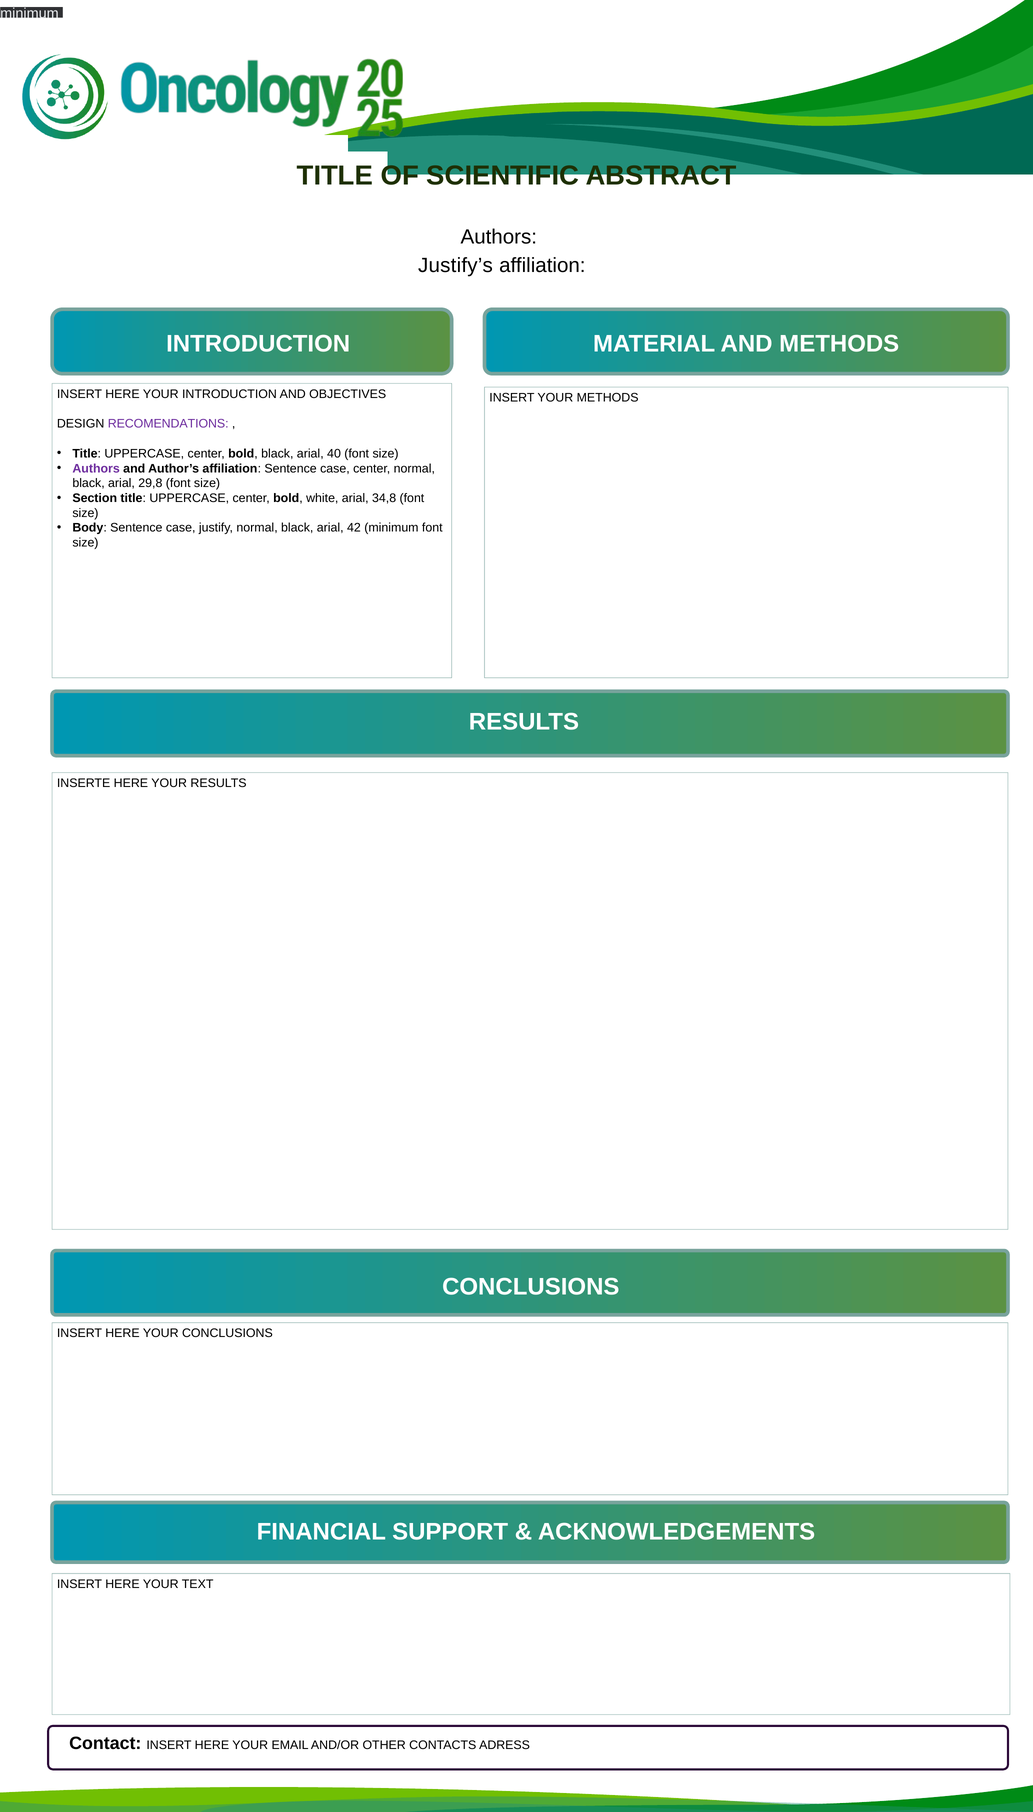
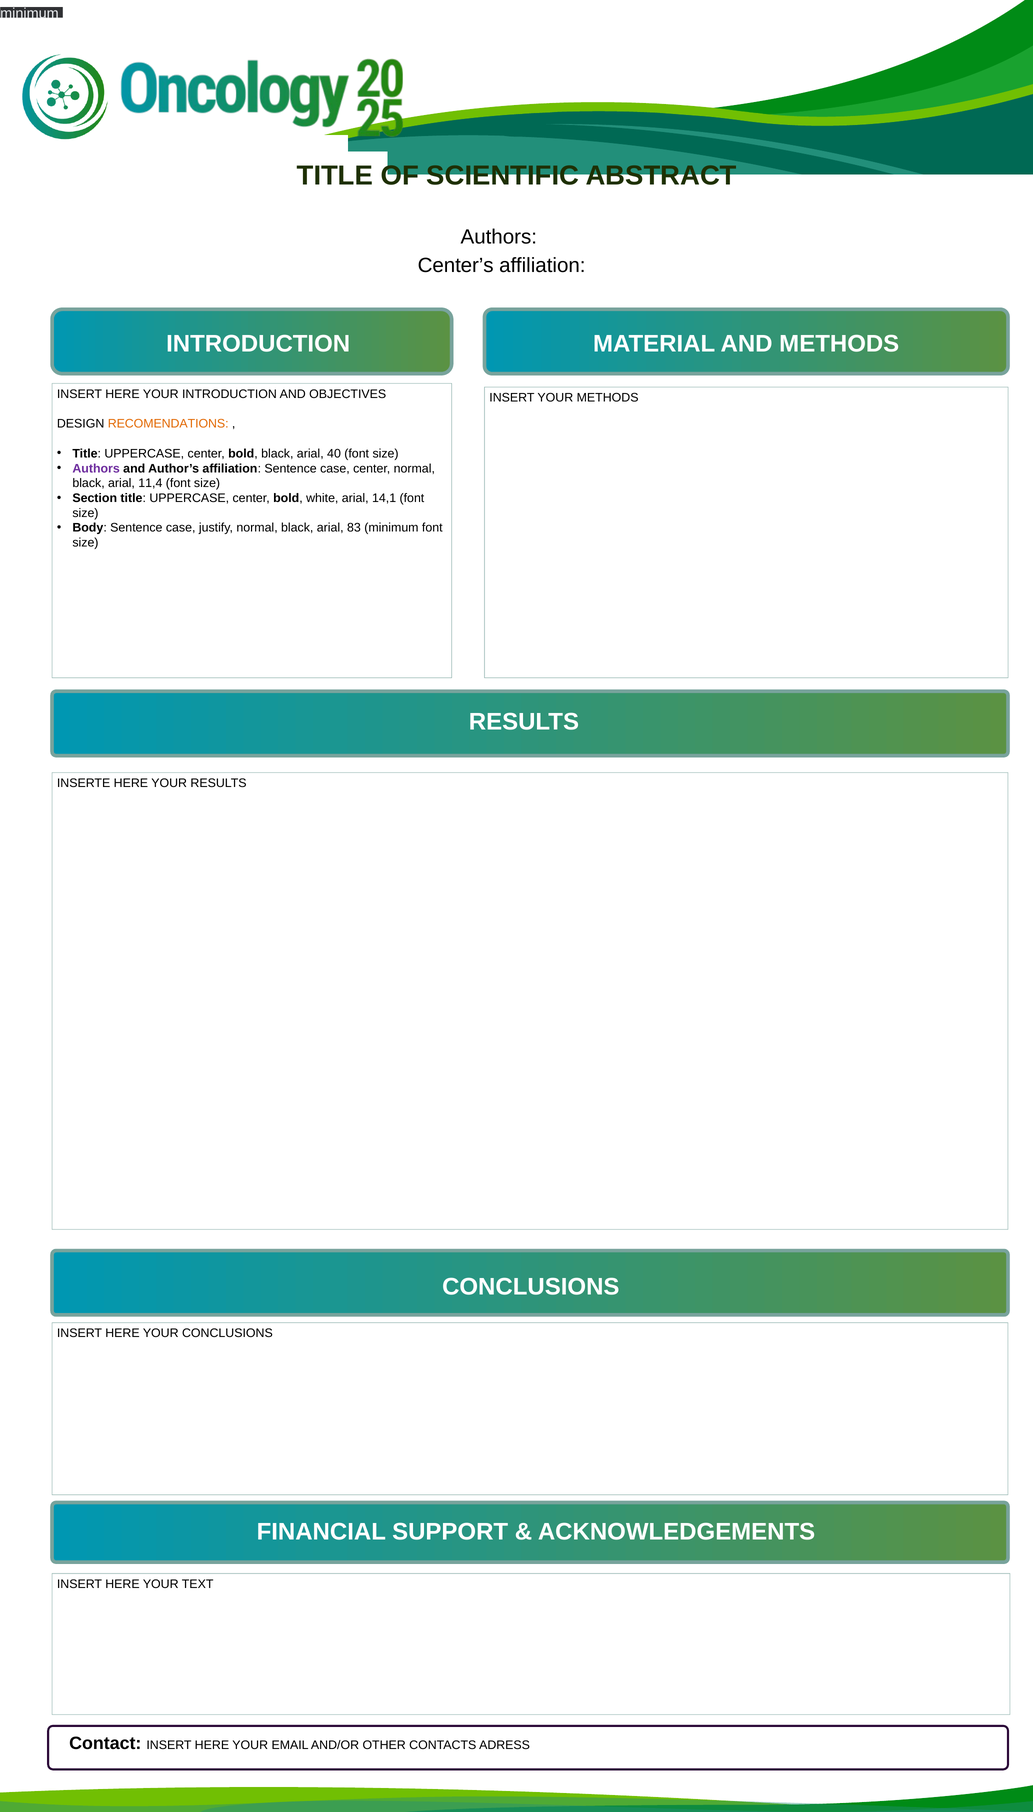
Justify’s: Justify’s -> Center’s
RECOMENDATIONS colour: purple -> orange
29,8: 29,8 -> 11,4
34,8: 34,8 -> 14,1
42: 42 -> 83
